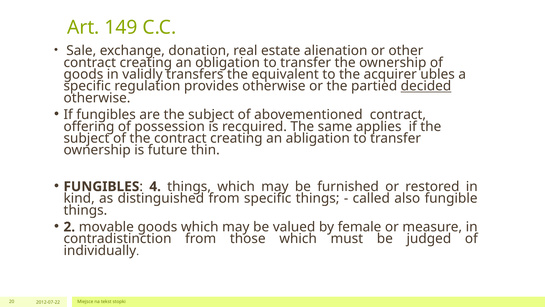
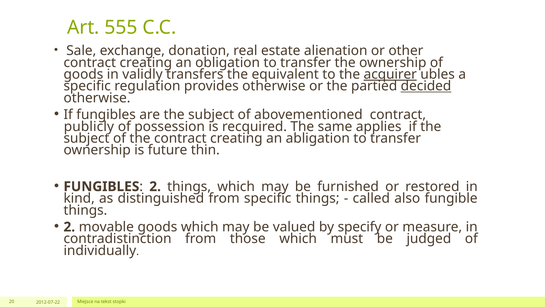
149: 149 -> 555
acquirer underline: none -> present
offering: offering -> publicly
4 at (155, 186): 4 -> 2
female: female -> specify
